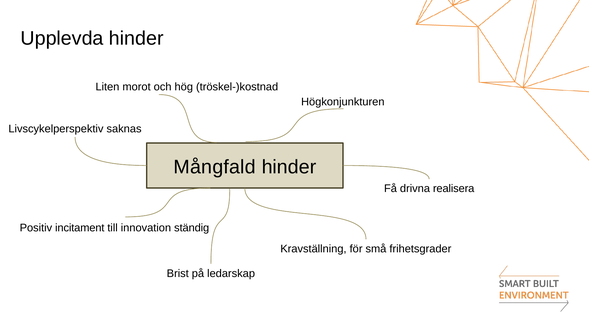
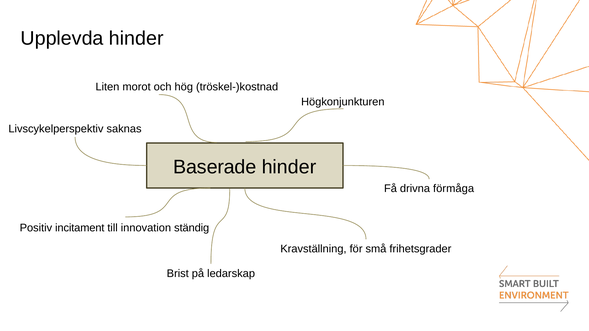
Mångfald: Mångfald -> Baserade
realisera: realisera -> förmåga
